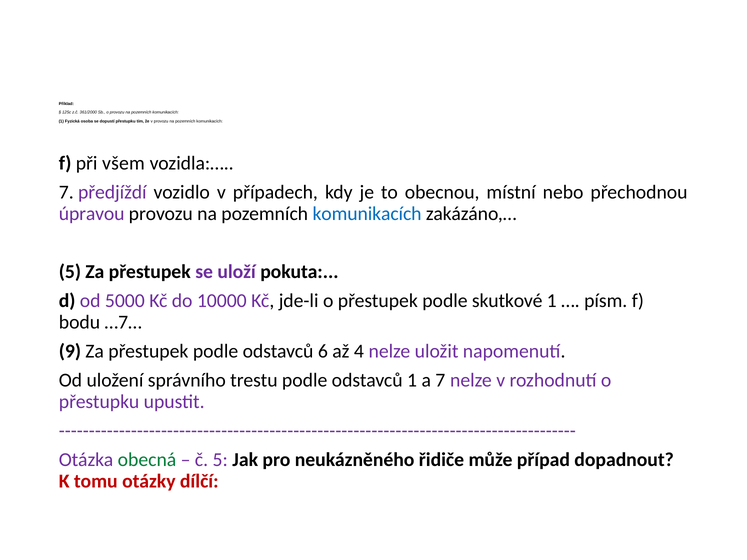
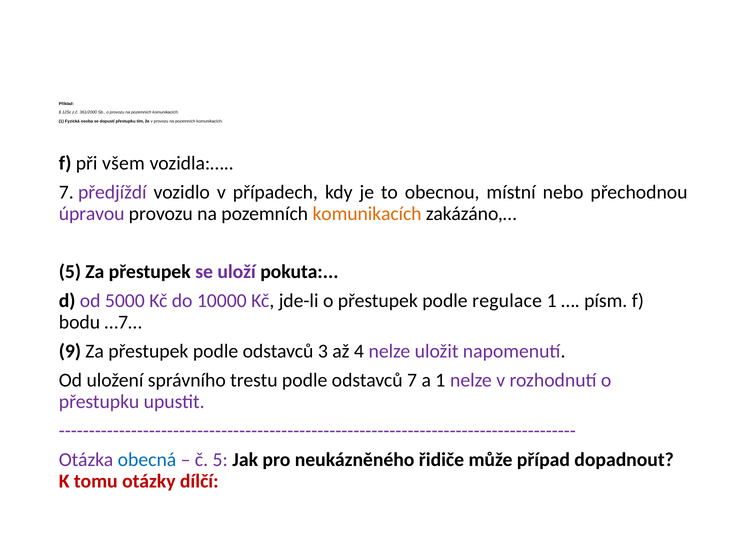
komunikacích at (367, 214) colour: blue -> orange
skutkové: skutkové -> regulace
6: 6 -> 3
odstavců 1: 1 -> 7
a 7: 7 -> 1
obecná colour: green -> blue
